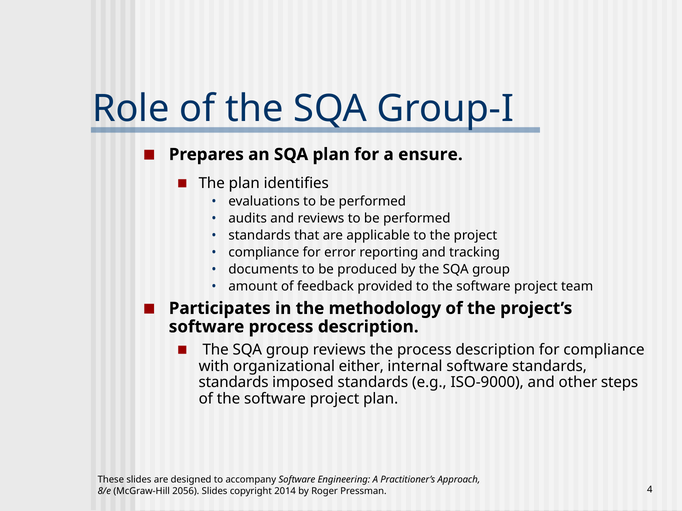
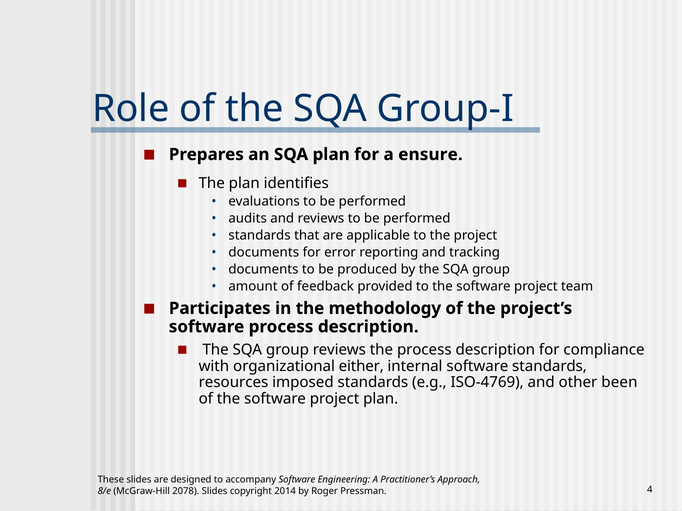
compliance at (264, 253): compliance -> documents
standards at (234, 383): standards -> resources
ISO-9000: ISO-9000 -> ISO-4769
steps: steps -> been
2056: 2056 -> 2078
